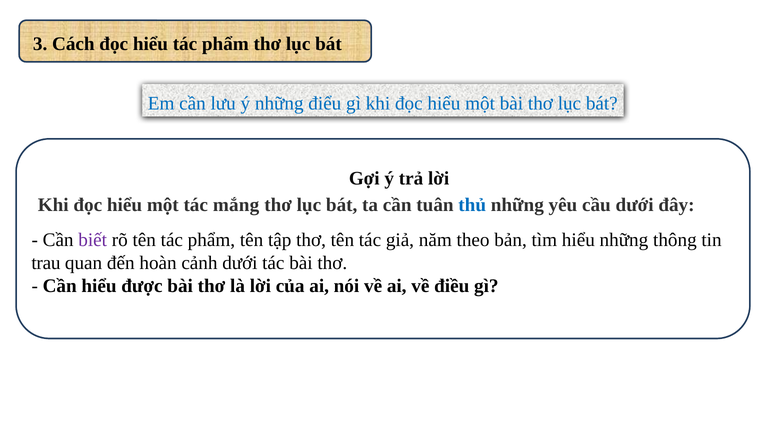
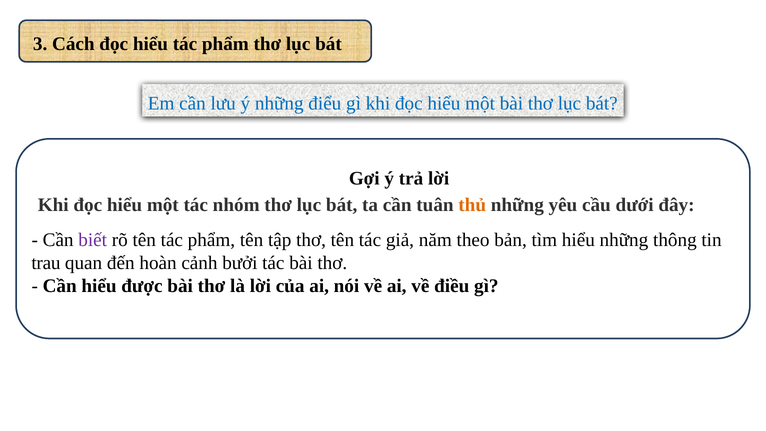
mắng: mắng -> nhóm
thủ colour: blue -> orange
cảnh dưới: dưới -> bưởi
